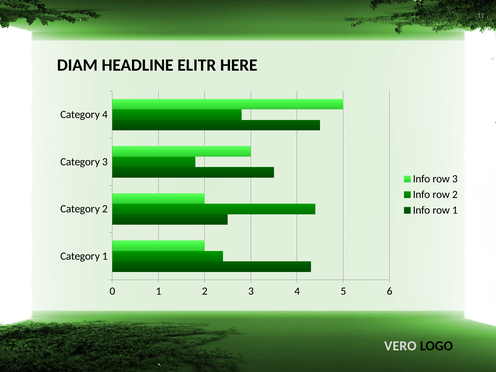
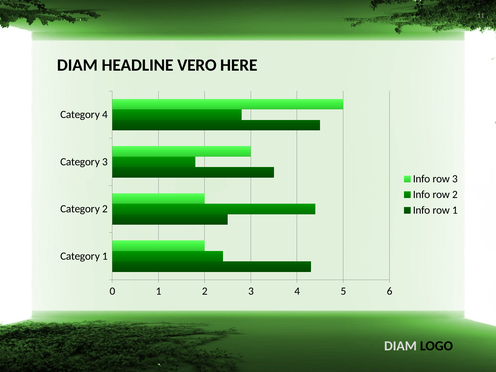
ELITR: ELITR -> VERO
VERO at (400, 346): VERO -> DIAM
